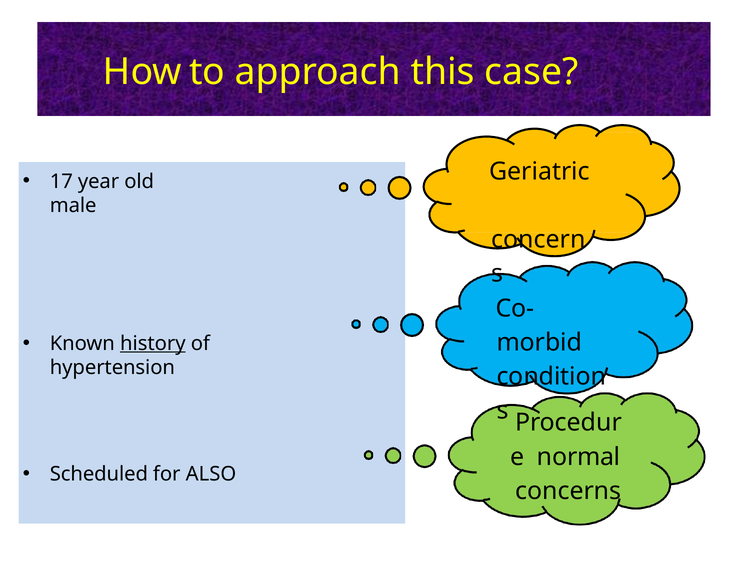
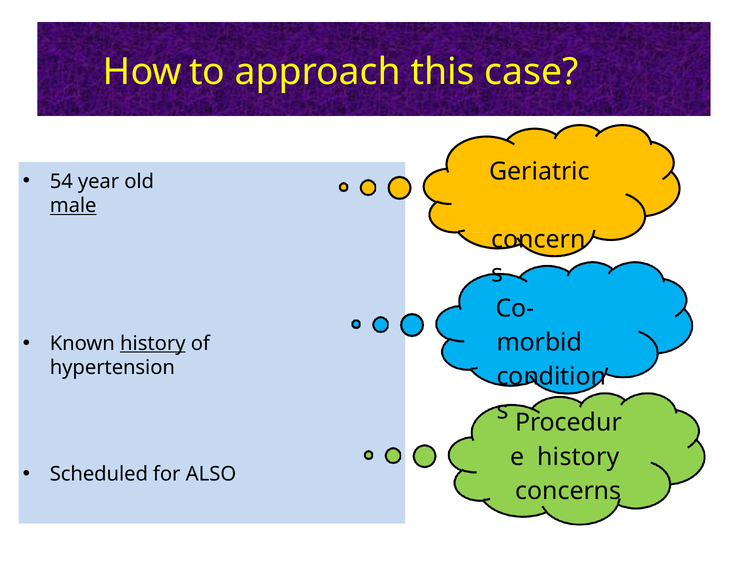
17: 17 -> 54
male underline: none -> present
normal at (579, 457): normal -> history
